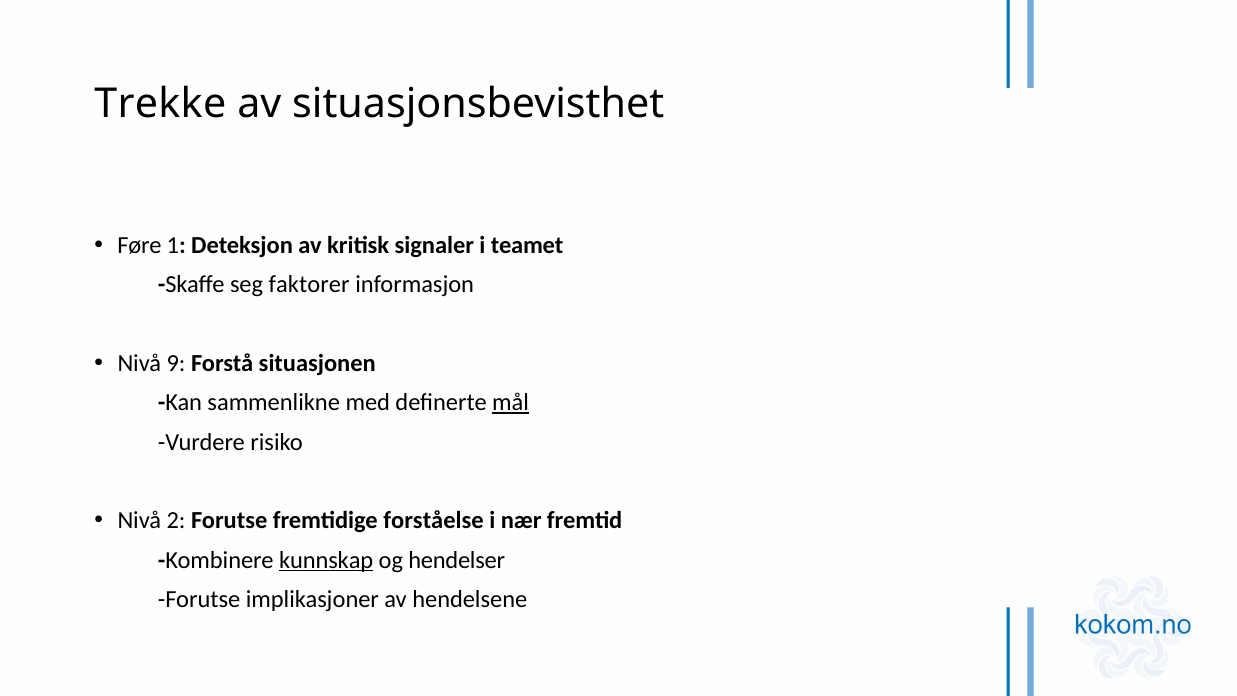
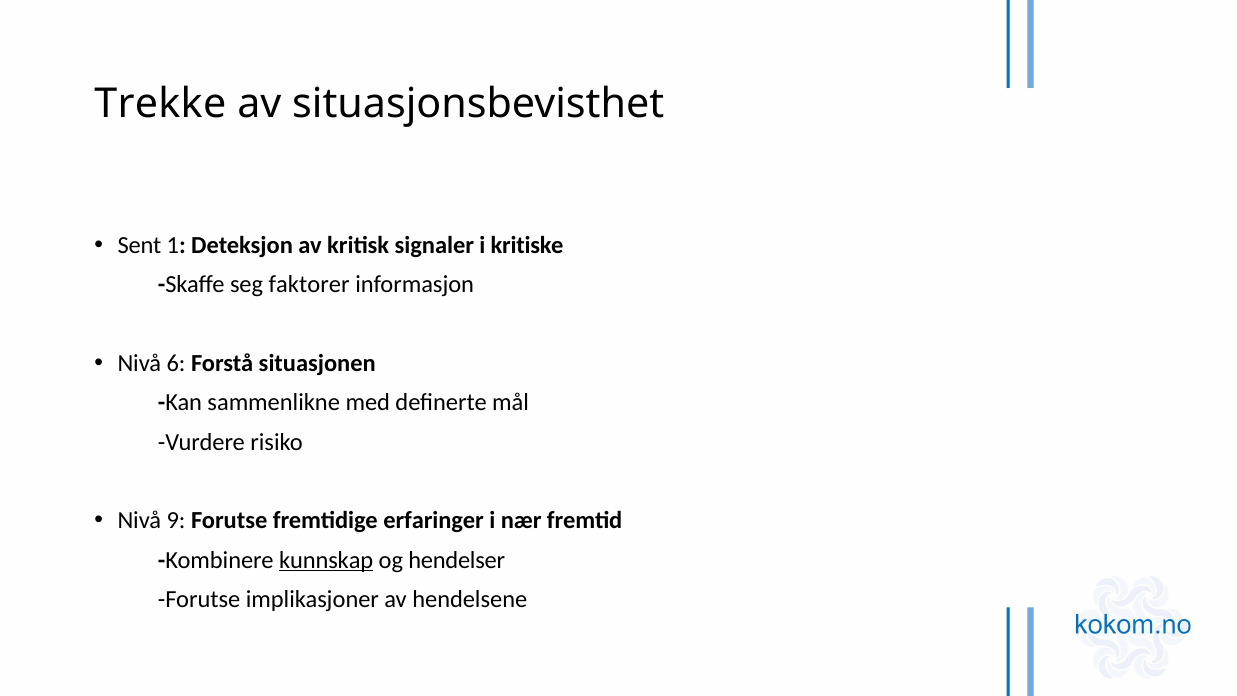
Føre: Føre -> Sent
teamet: teamet -> kritiske
9: 9 -> 6
mål underline: present -> none
2: 2 -> 9
forståelse: forståelse -> erfaringer
